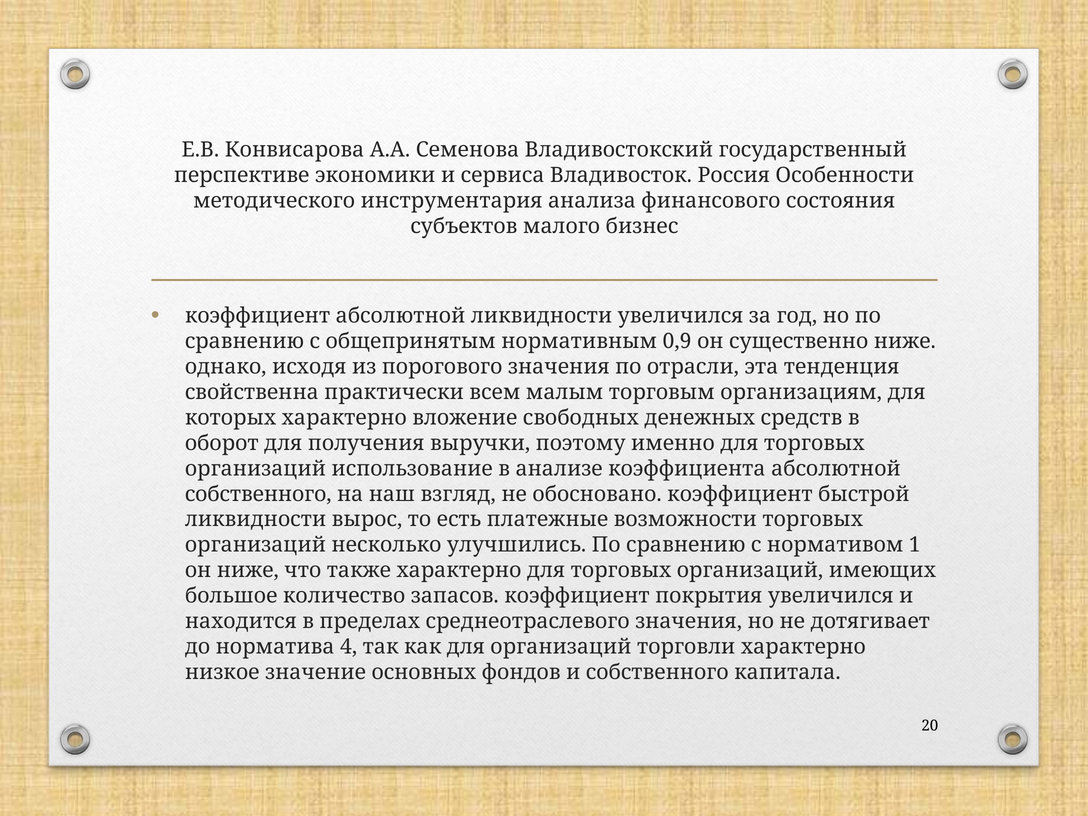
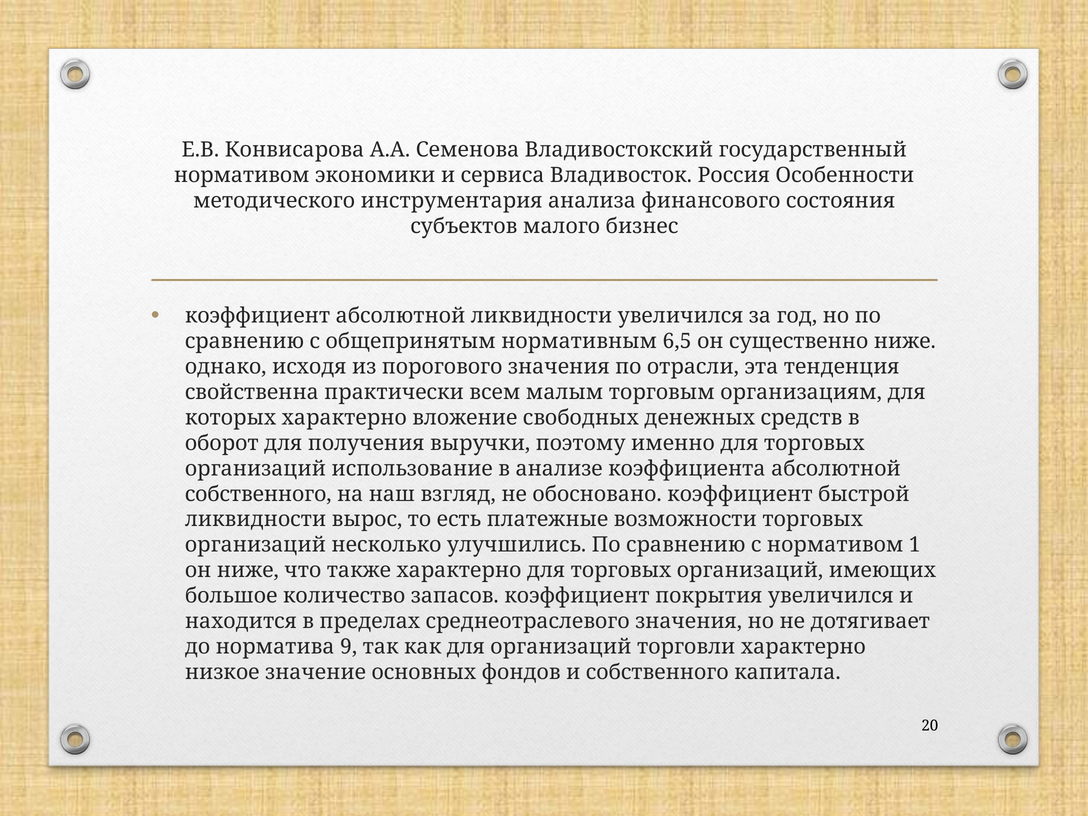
перспективе at (242, 175): перспективе -> нормативом
0,9: 0,9 -> 6,5
4: 4 -> 9
